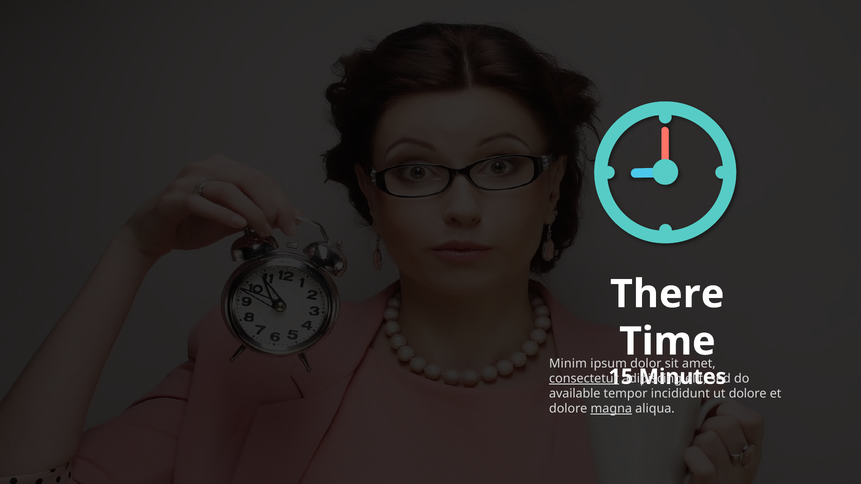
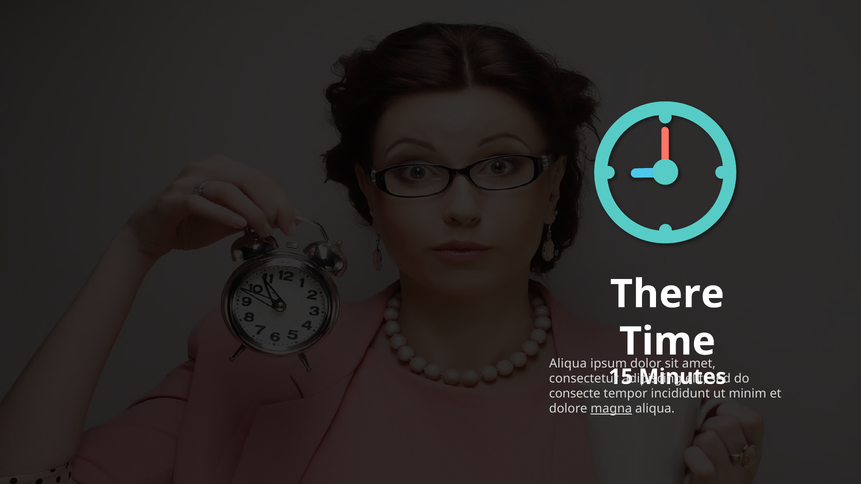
Minim at (568, 364): Minim -> Aliqua
consectetur underline: present -> none
available: available -> consecte
dolore at (748, 394): dolore -> minim
